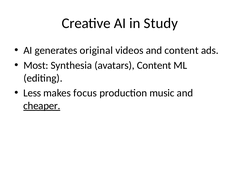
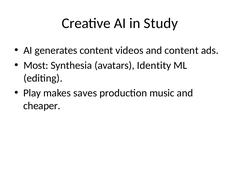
generates original: original -> content
avatars Content: Content -> Identity
Less: Less -> Play
focus: focus -> saves
cheaper underline: present -> none
